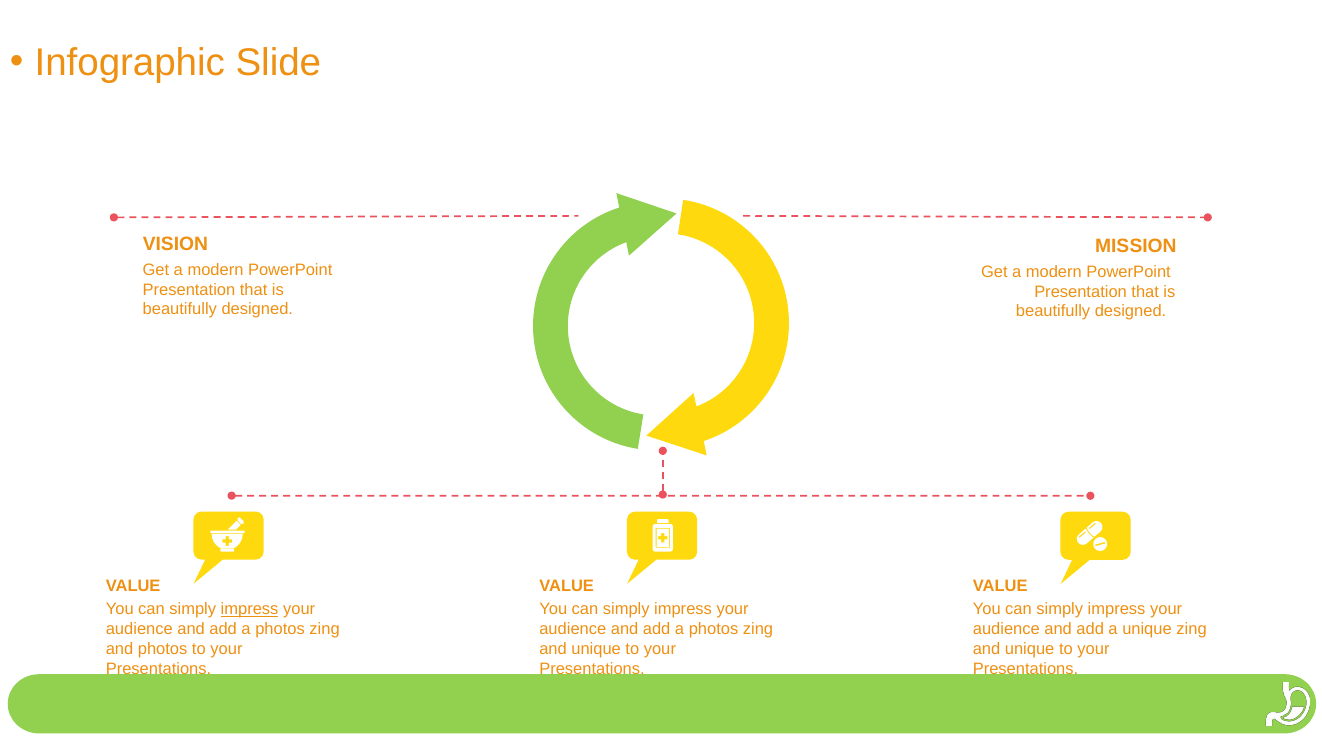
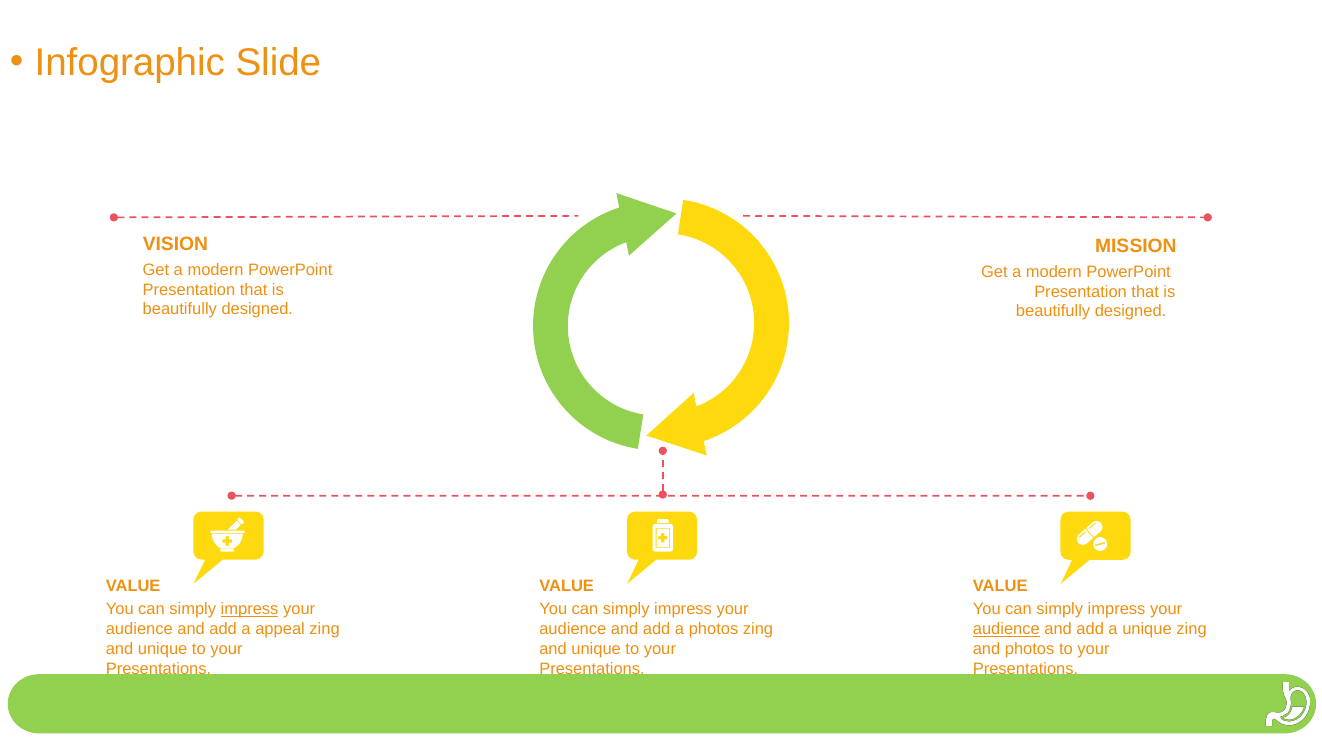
photos at (280, 629): photos -> appeal
audience at (1006, 629) underline: none -> present
photos at (163, 649): photos -> unique
unique at (1030, 649): unique -> photos
